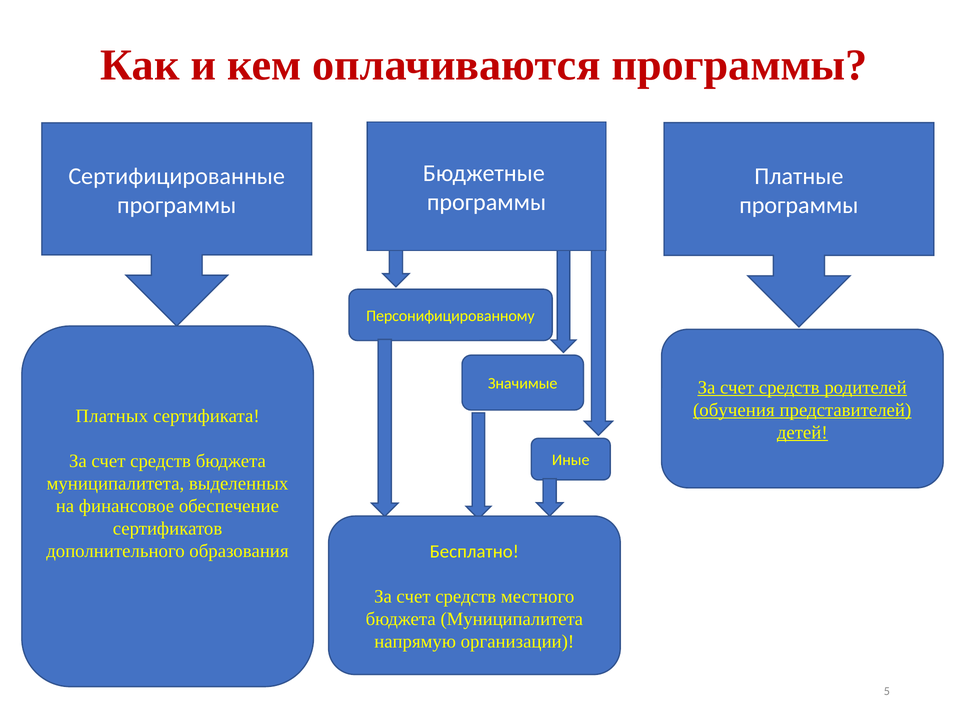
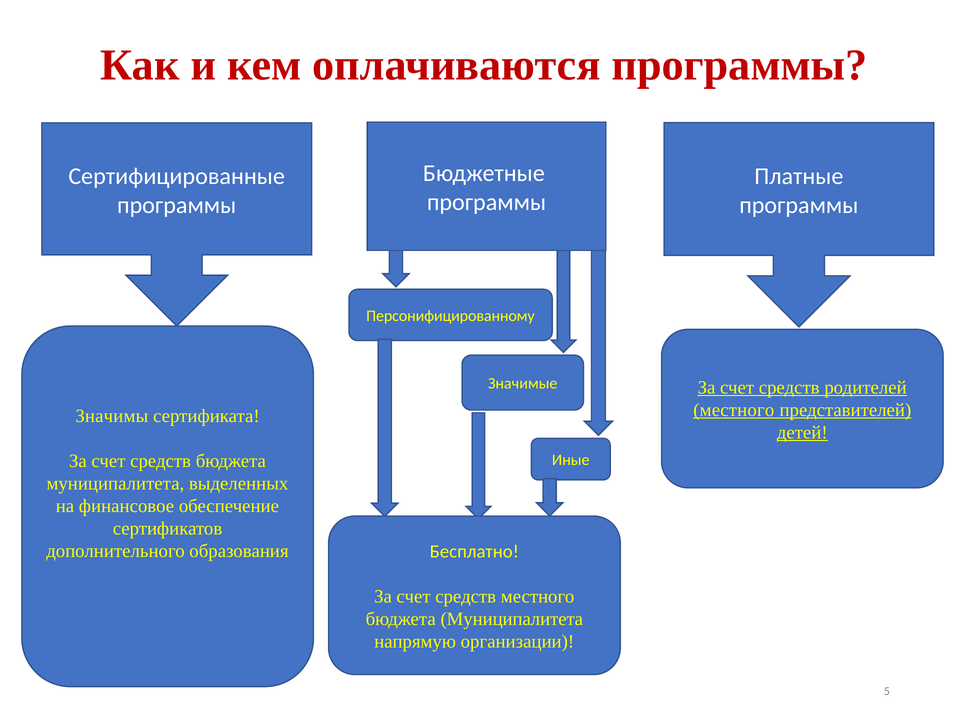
обучения at (734, 410): обучения -> местного
Платных: Платных -> Значимы
